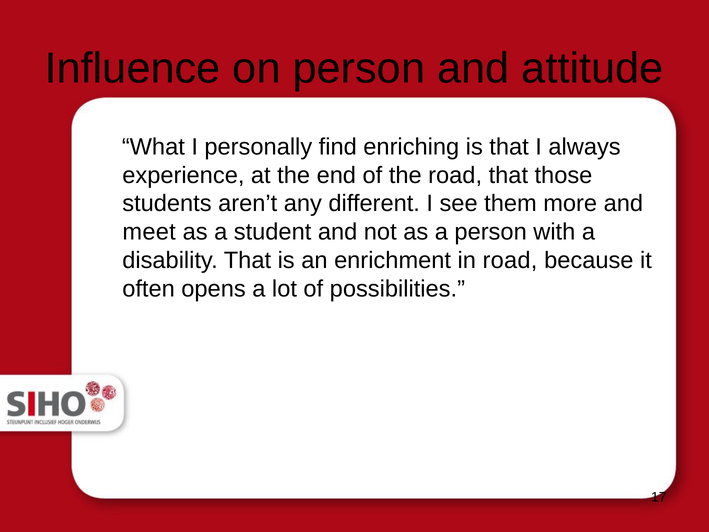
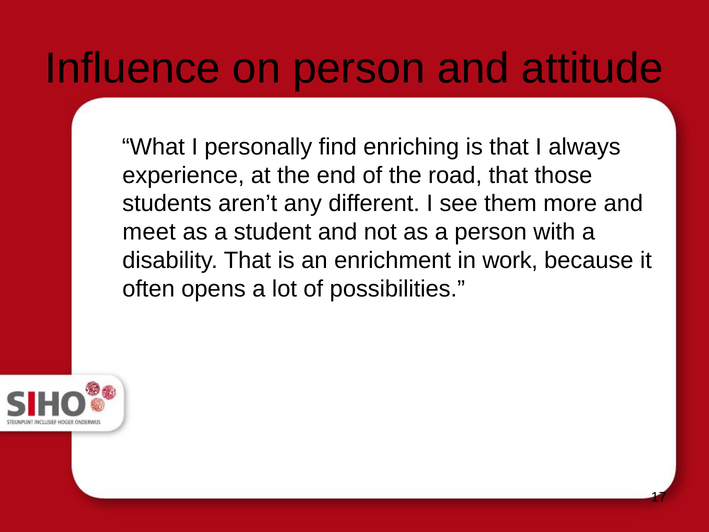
in road: road -> work
